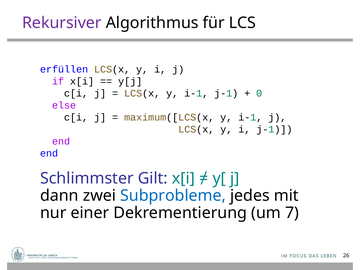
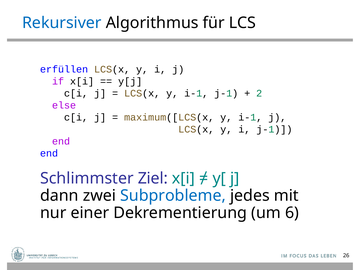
Rekursiver colour: purple -> blue
0: 0 -> 2
Gilt: Gilt -> Ziel
7: 7 -> 6
